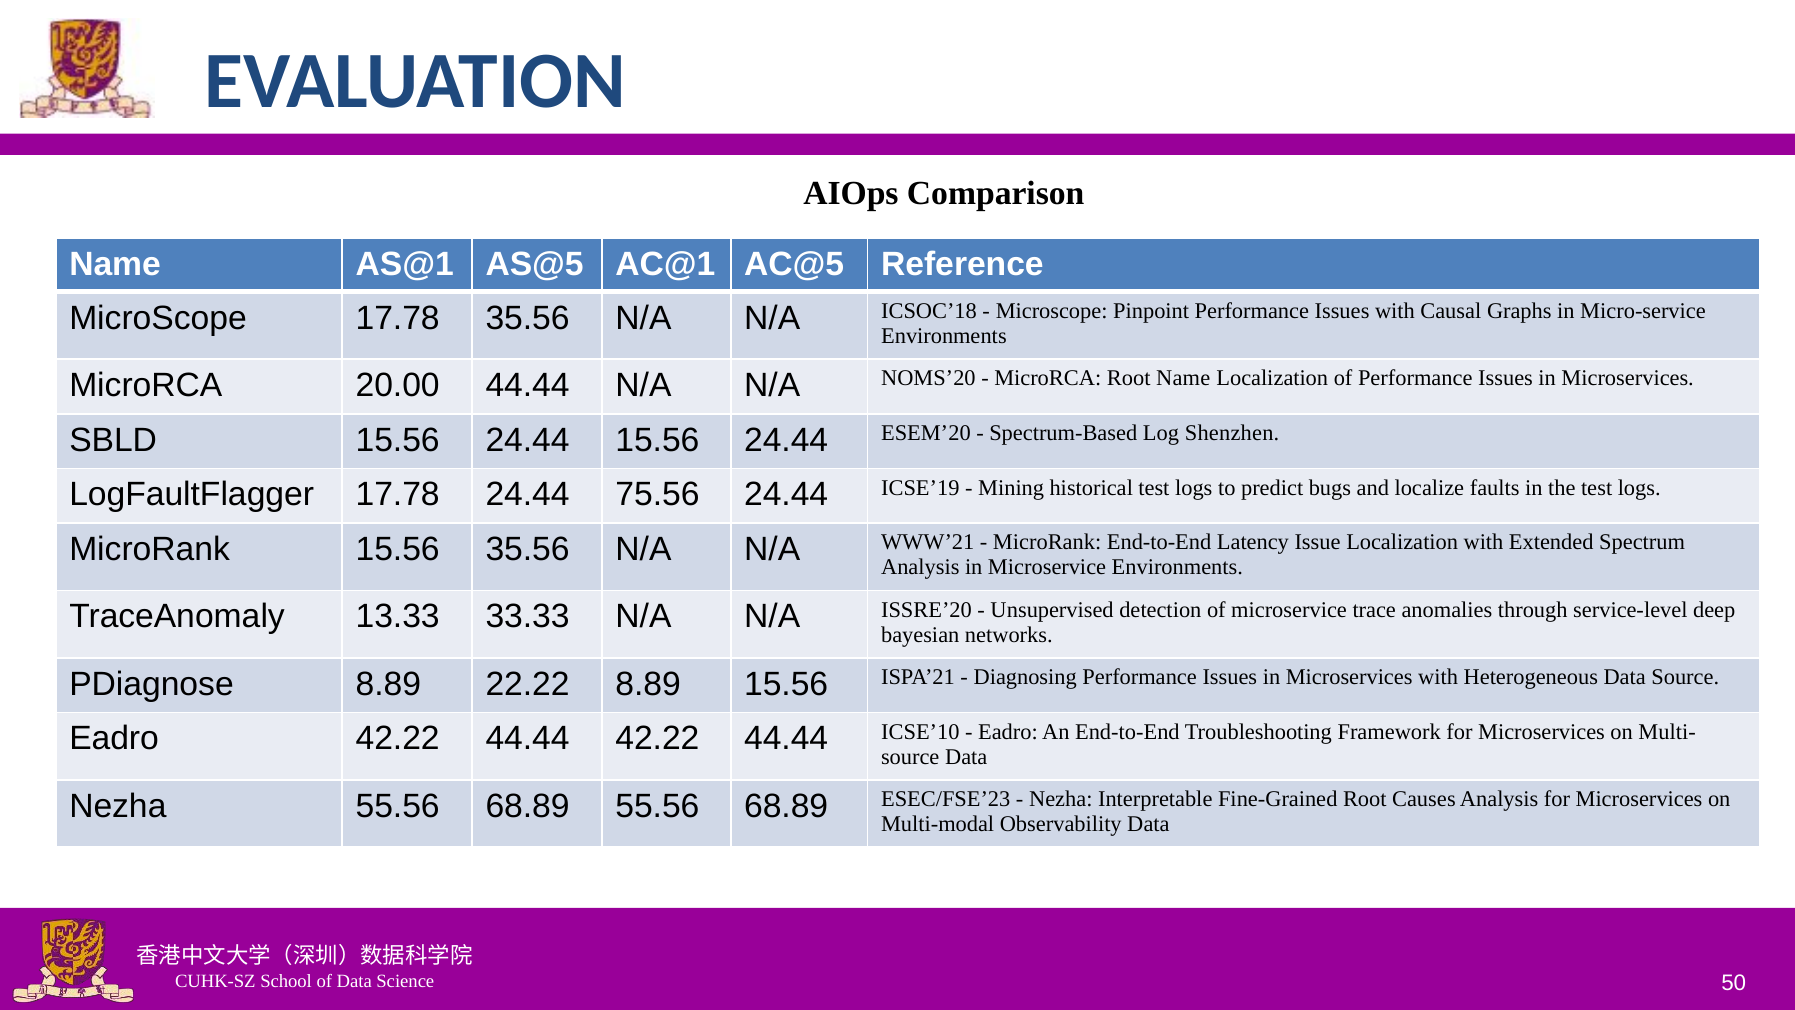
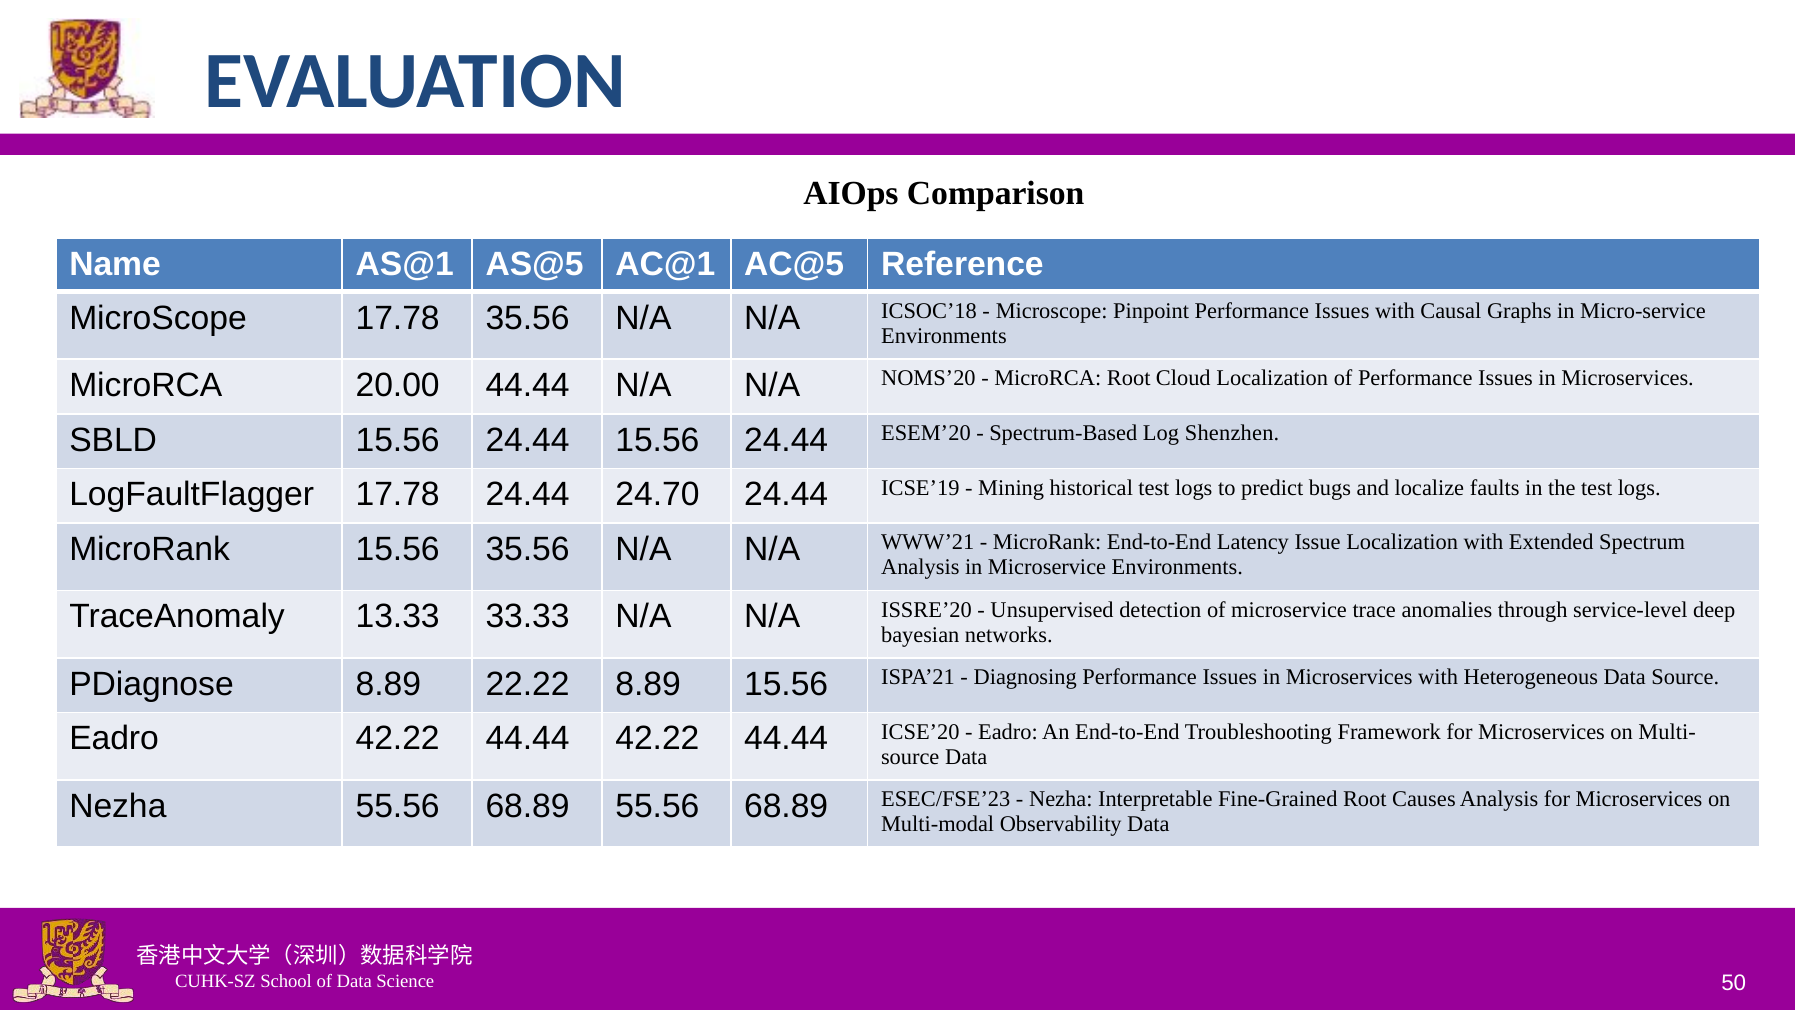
Root Name: Name -> Cloud
75.56: 75.56 -> 24.70
ICSE’10: ICSE’10 -> ICSE’20
